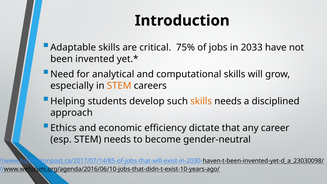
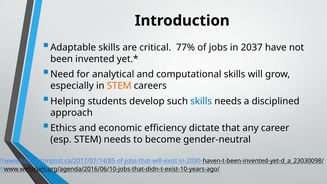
75%: 75% -> 77%
2033: 2033 -> 2037
skills at (201, 101) colour: orange -> blue
